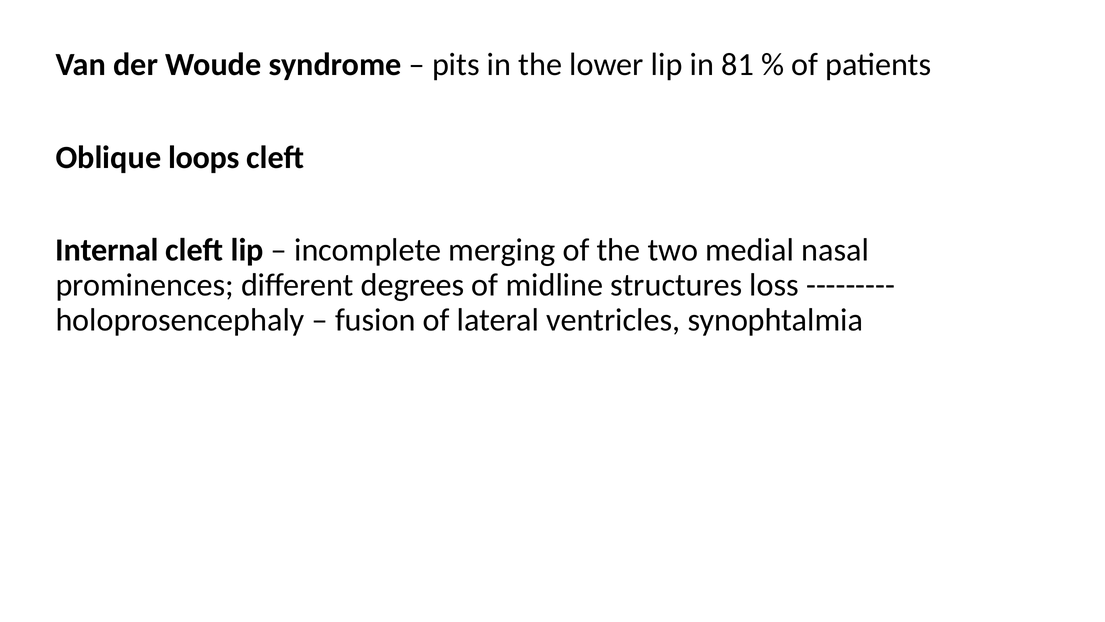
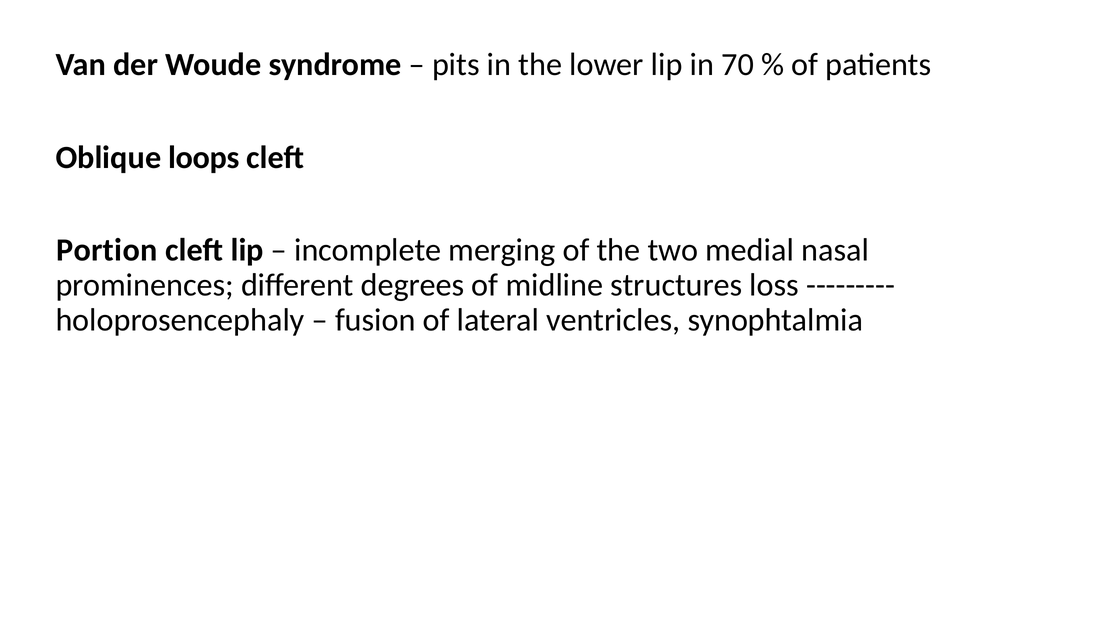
81: 81 -> 70
Internal: Internal -> Portion
